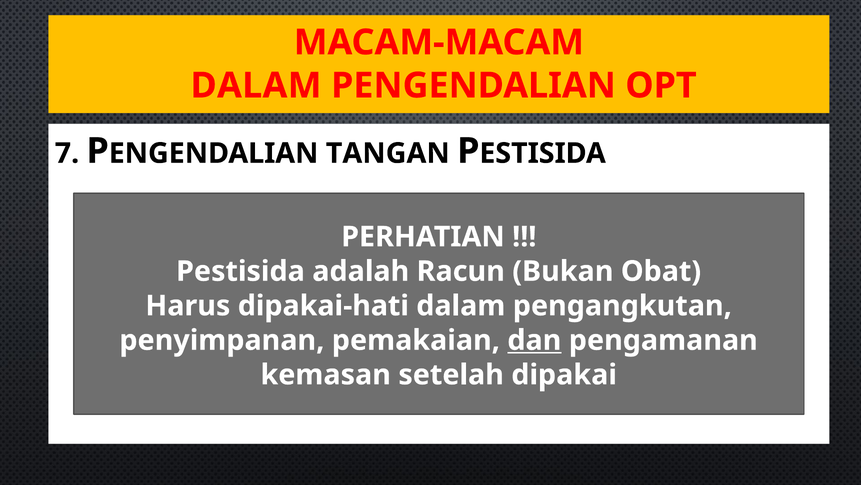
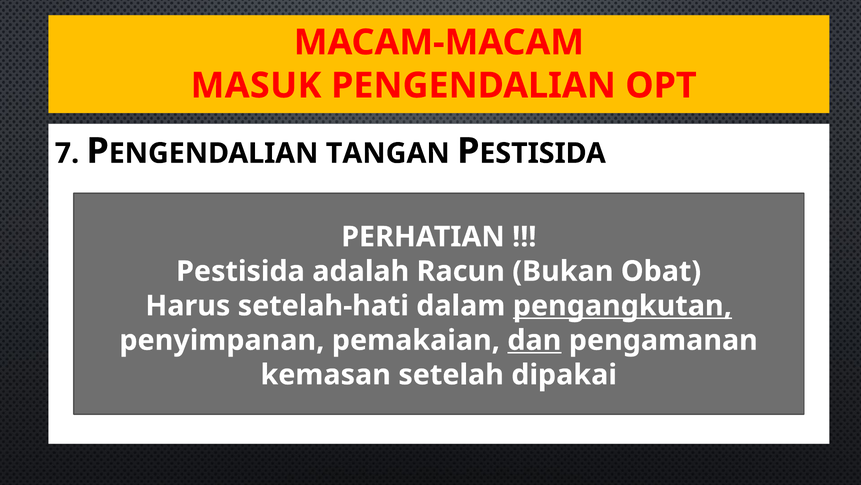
DALAM at (256, 85): DALAM -> MASUK
dipakai-hati: dipakai-hati -> setelah-hati
pengangkutan underline: none -> present
